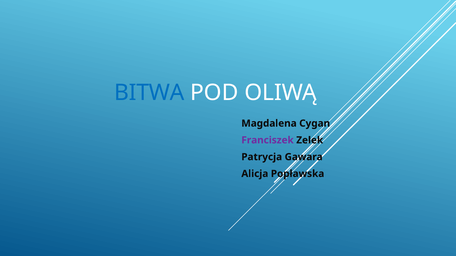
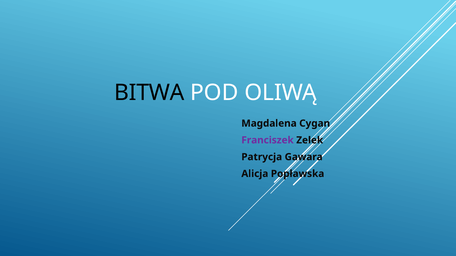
BITWA colour: blue -> black
